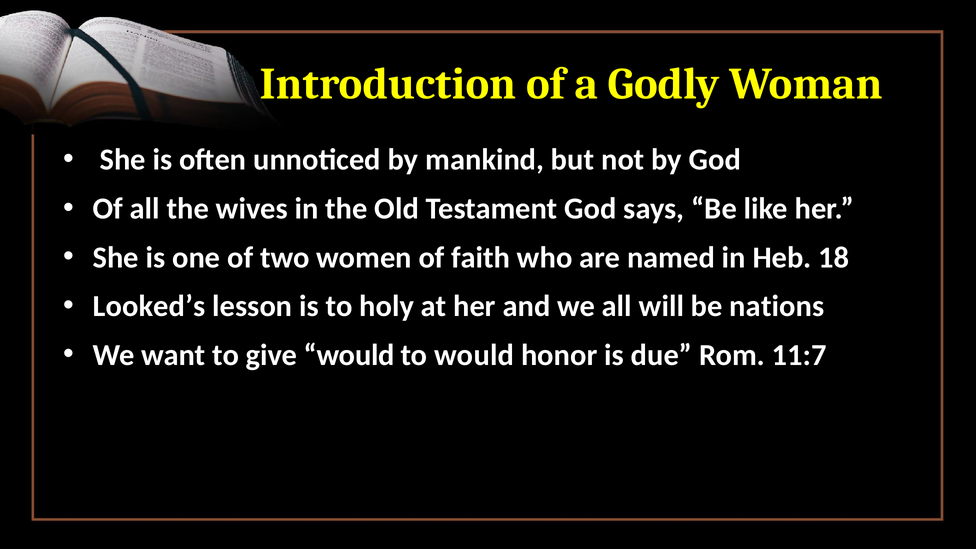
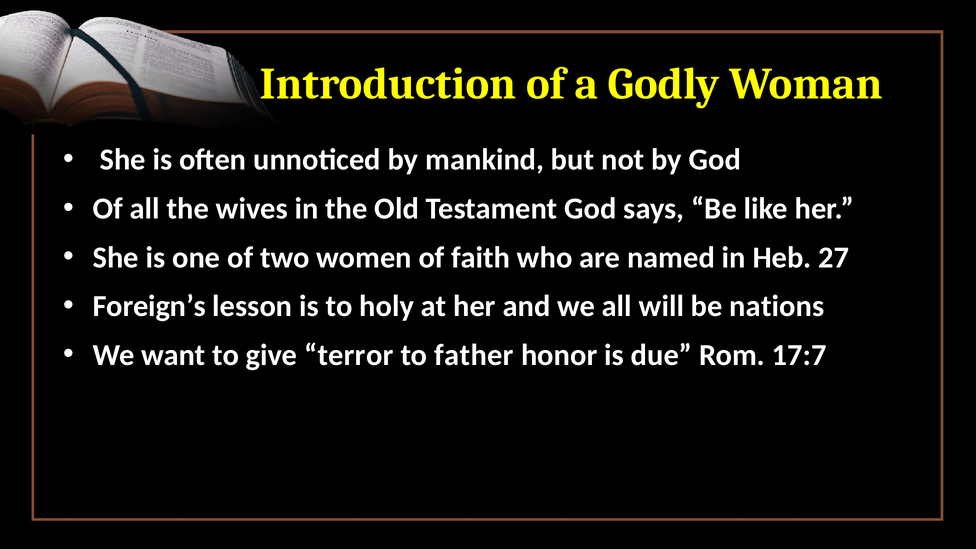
18: 18 -> 27
Looked’s: Looked’s -> Foreign’s
give would: would -> terror
to would: would -> father
11:7: 11:7 -> 17:7
